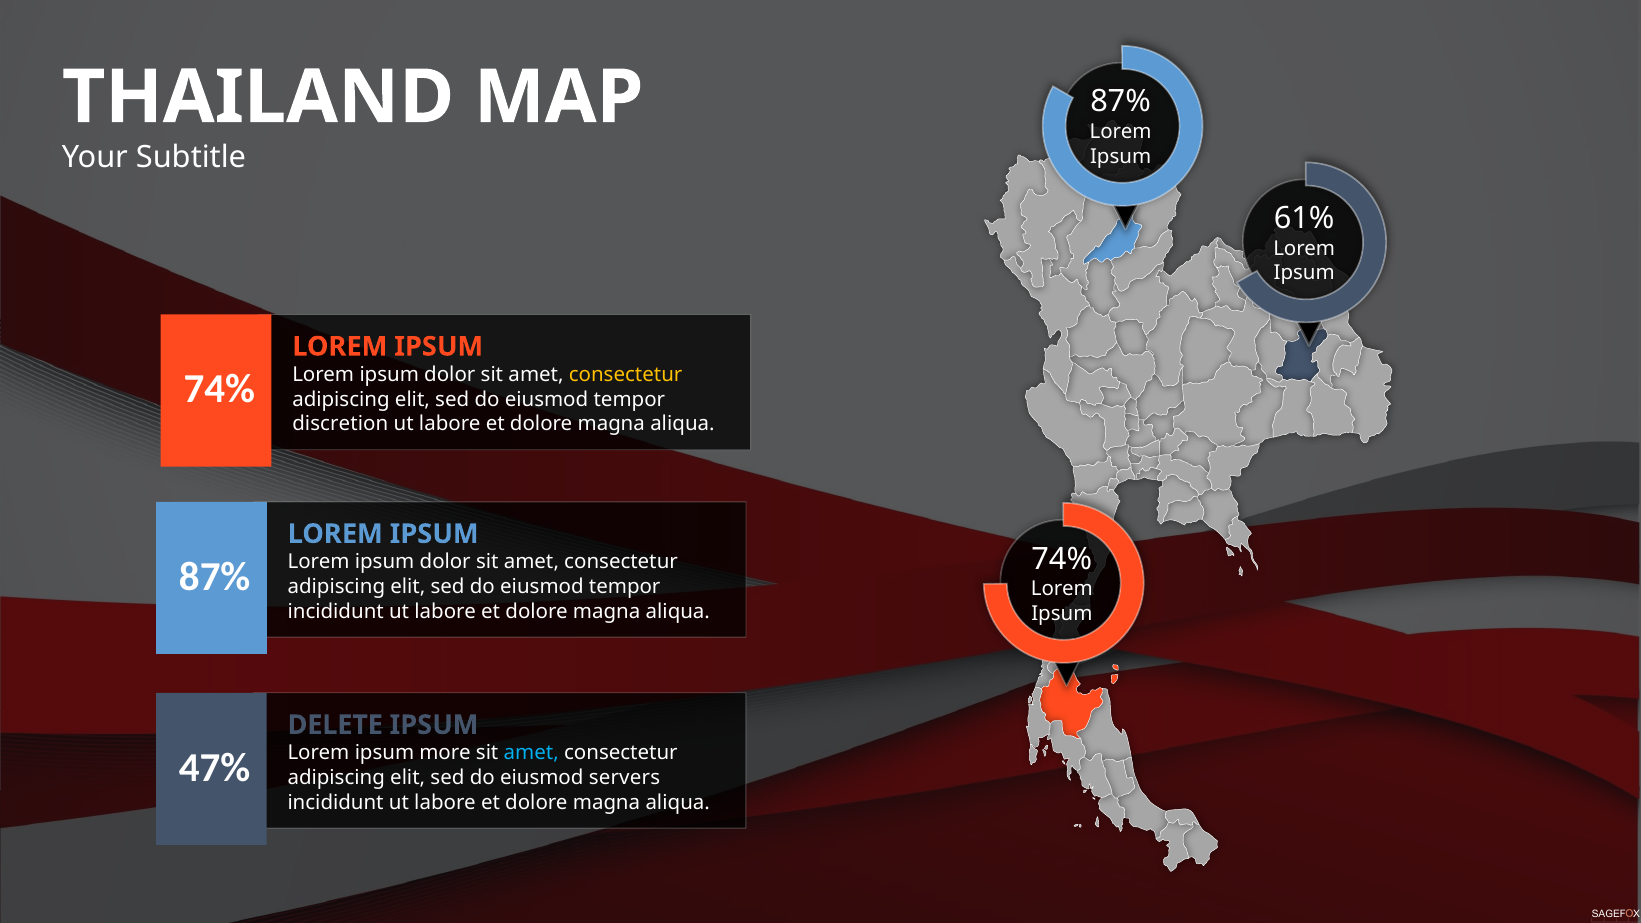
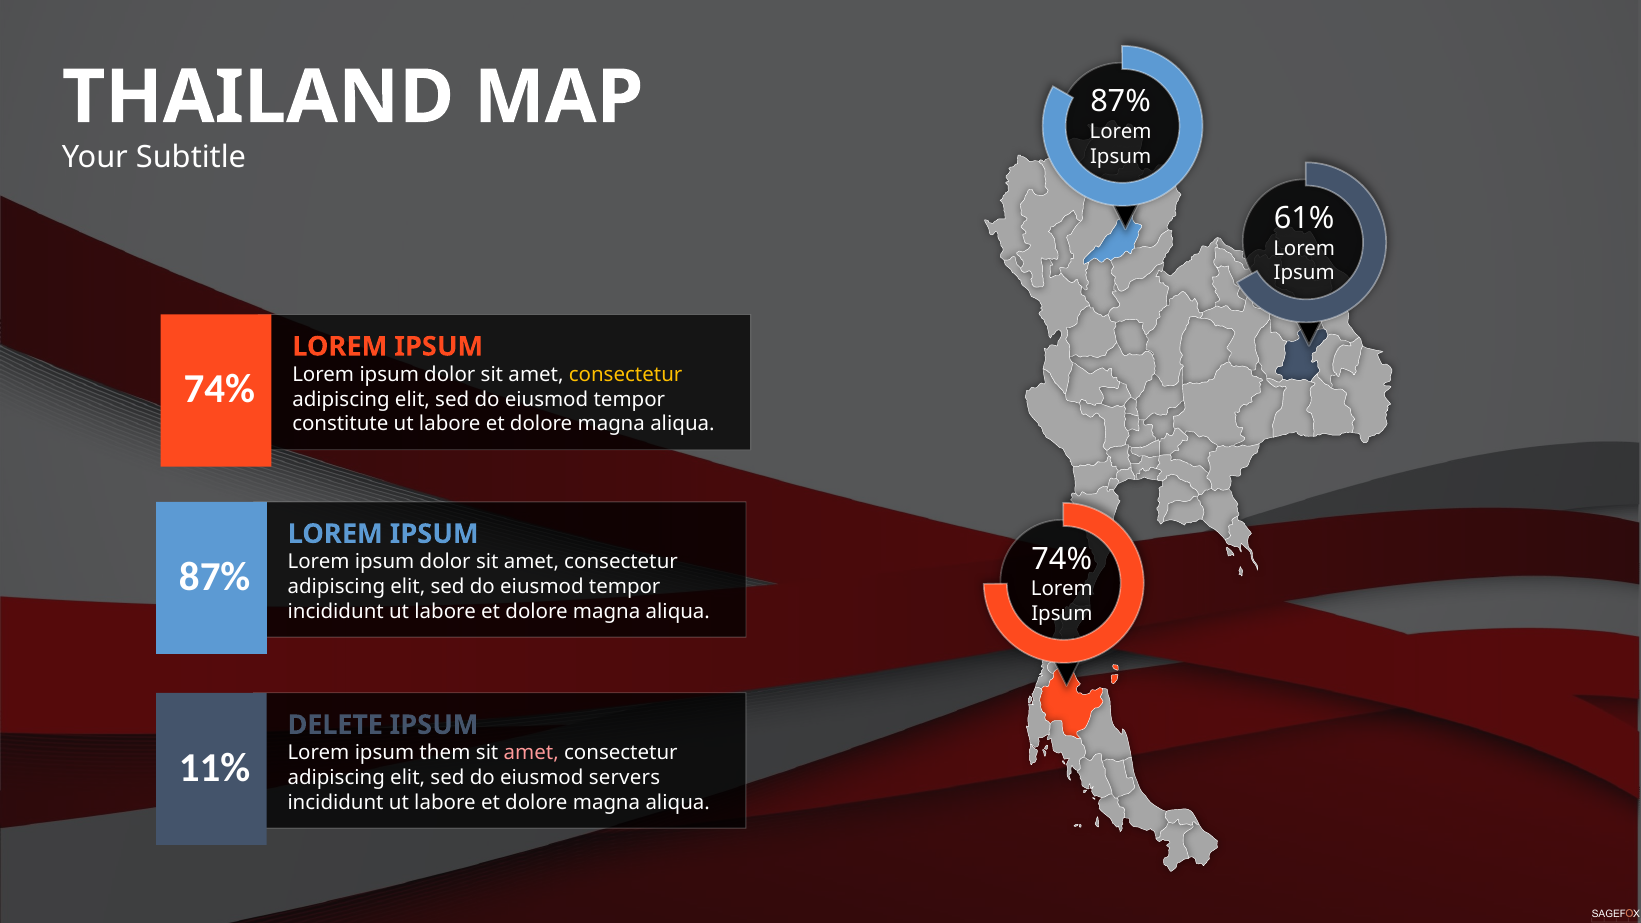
discretion: discretion -> constitute
more: more -> them
amet at (531, 753) colour: light blue -> pink
47%: 47% -> 11%
